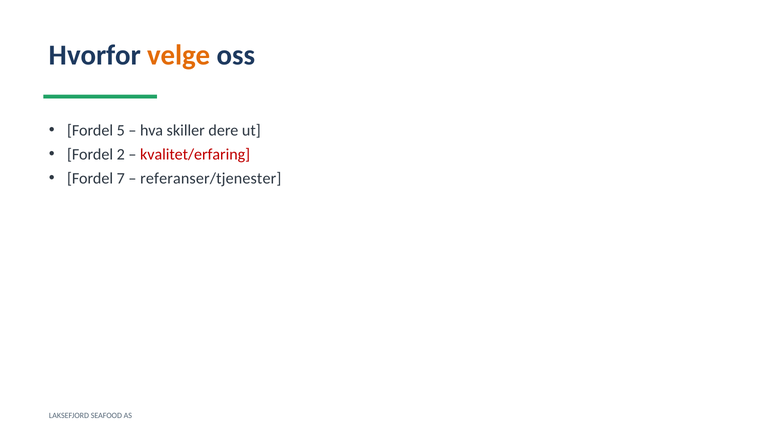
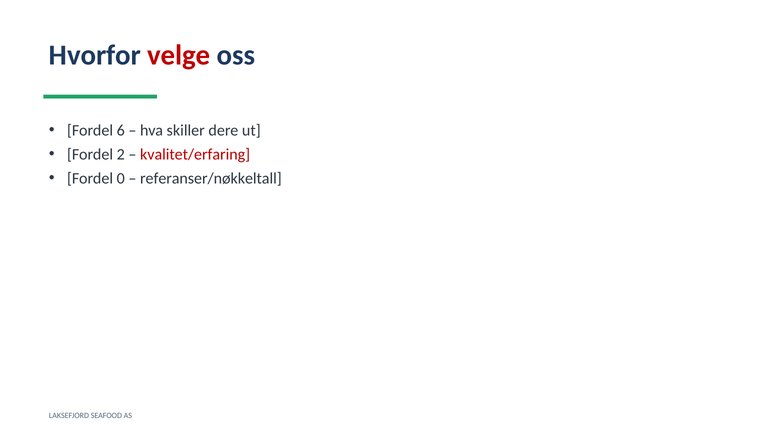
velge colour: orange -> red
5: 5 -> 6
7: 7 -> 0
referanser/tjenester: referanser/tjenester -> referanser/nøkkeltall
